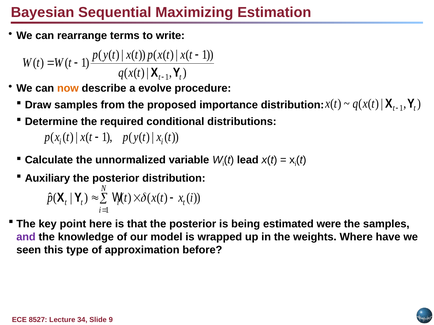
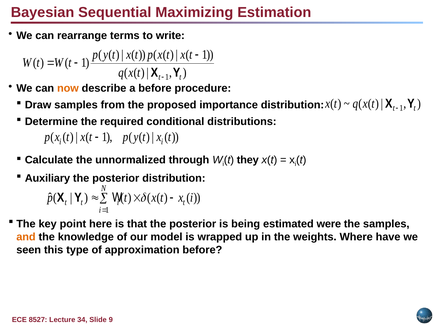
a evolve: evolve -> before
variable: variable -> through
lead: lead -> they
and colour: purple -> orange
